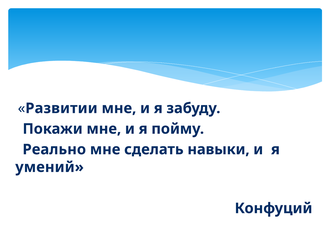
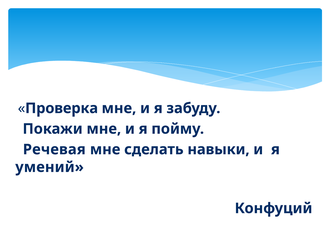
Развитии: Развитии -> Проверка
Реально: Реально -> Речевая
